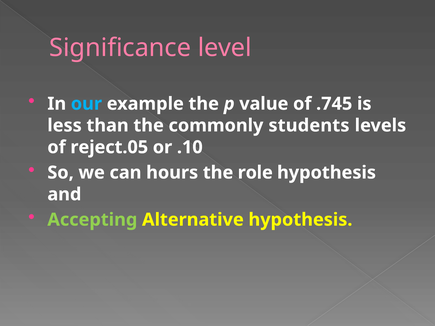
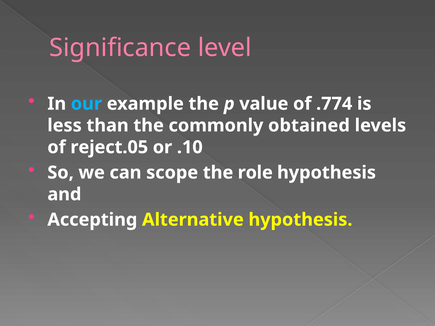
.745: .745 -> .774
students: students -> obtained
hours: hours -> scope
Accepting colour: light green -> white
